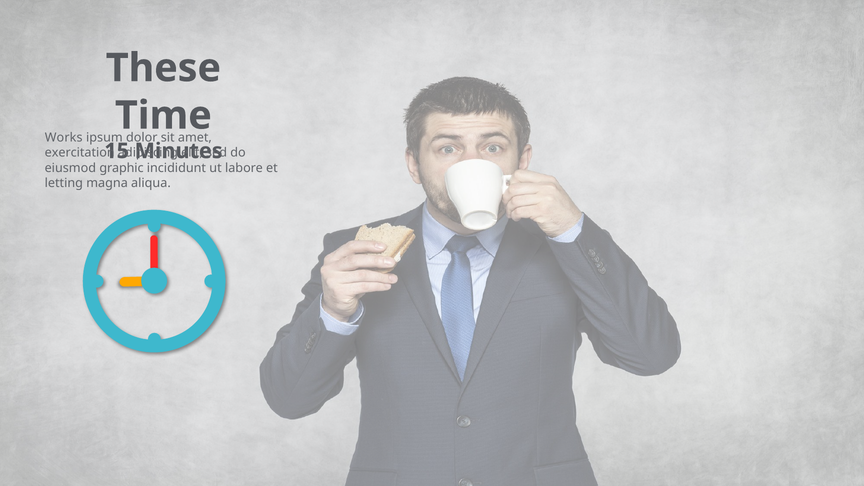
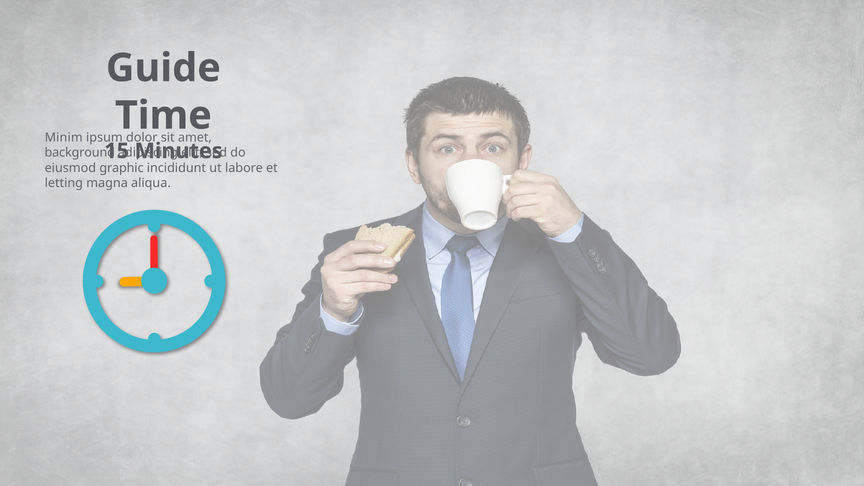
These: These -> Guide
Works: Works -> Minim
exercitation: exercitation -> background
